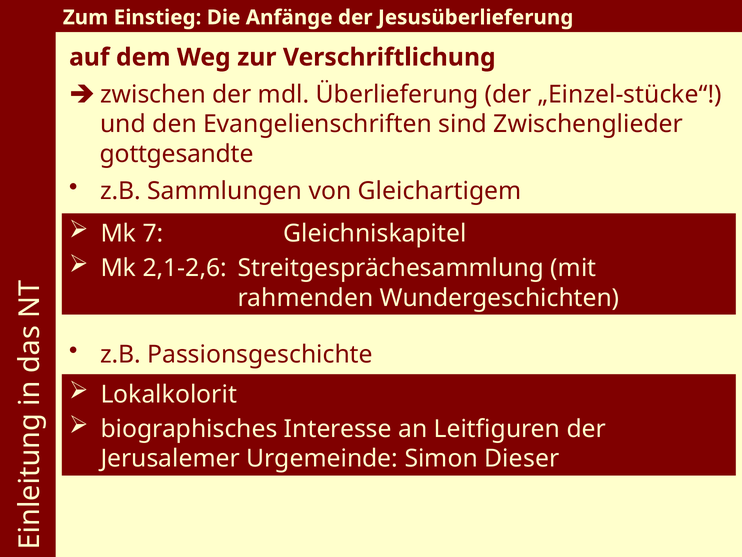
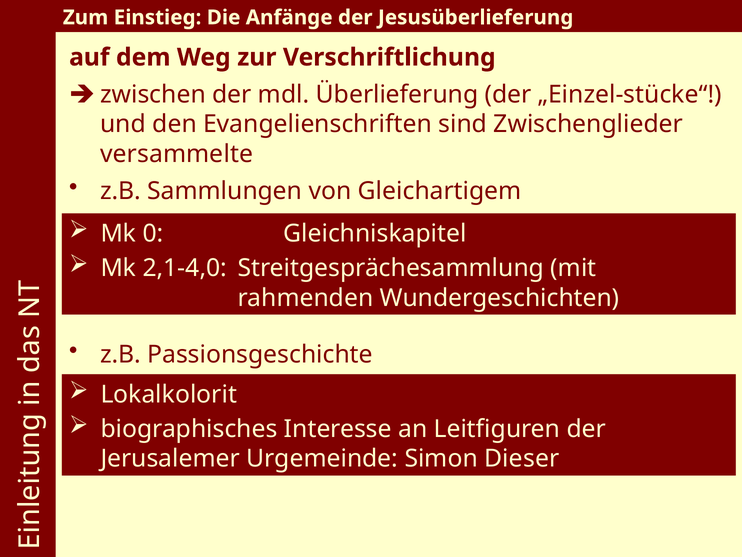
gottgesandte: gottgesandte -> versammelte
7: 7 -> 0
2,1-2,6: 2,1-2,6 -> 2,1-4,0
